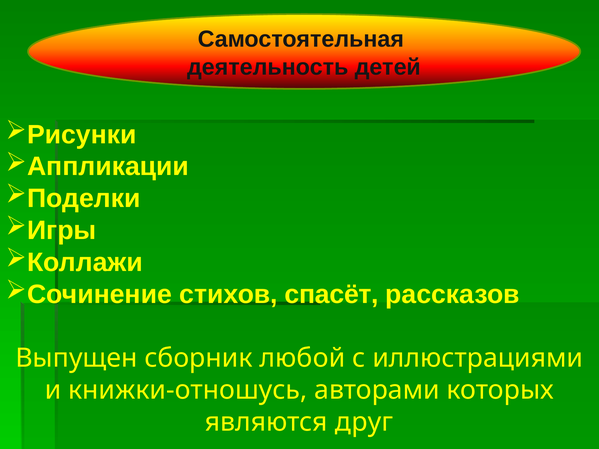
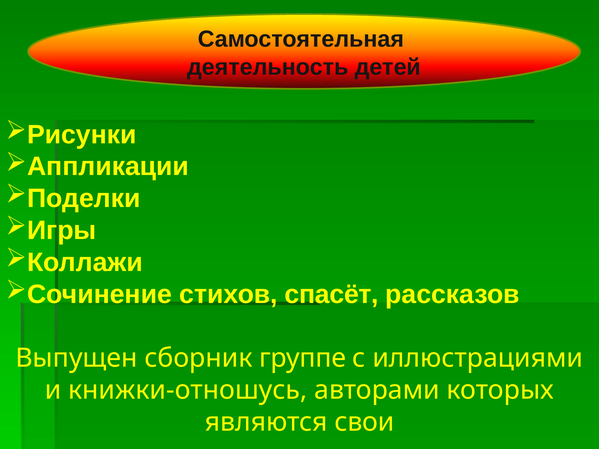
любой: любой -> группе
друг: друг -> свои
